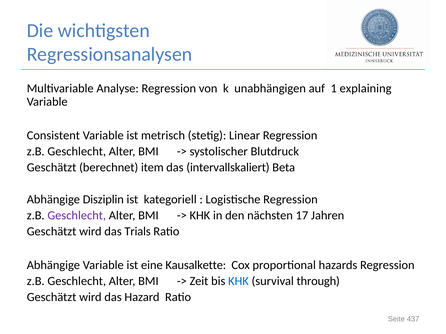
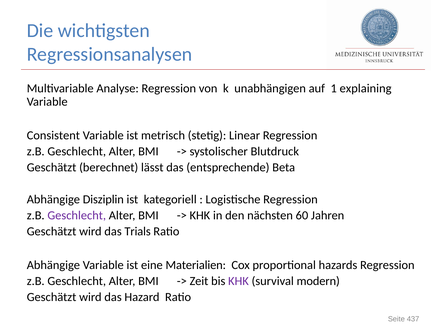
item: item -> lässt
intervallskaliert: intervallskaliert -> entsprechende
17: 17 -> 60
Kausalkette: Kausalkette -> Materialien
KHK at (238, 281) colour: blue -> purple
through: through -> modern
